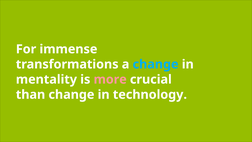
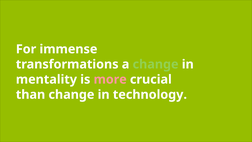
change at (156, 64) colour: light blue -> light green
